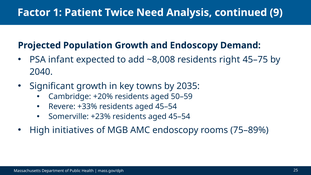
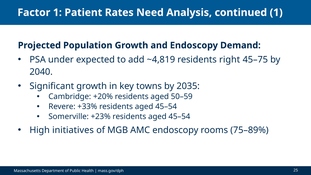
Twice: Twice -> Rates
continued 9: 9 -> 1
infant: infant -> under
~8,008: ~8,008 -> ~4,819
